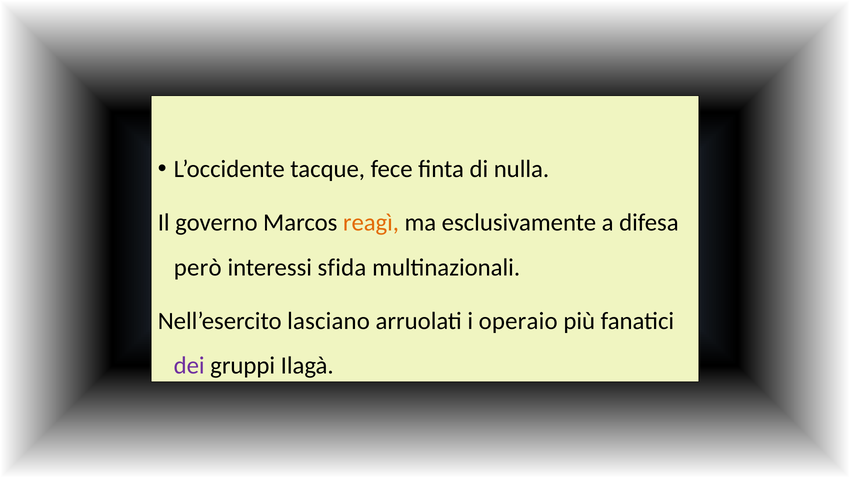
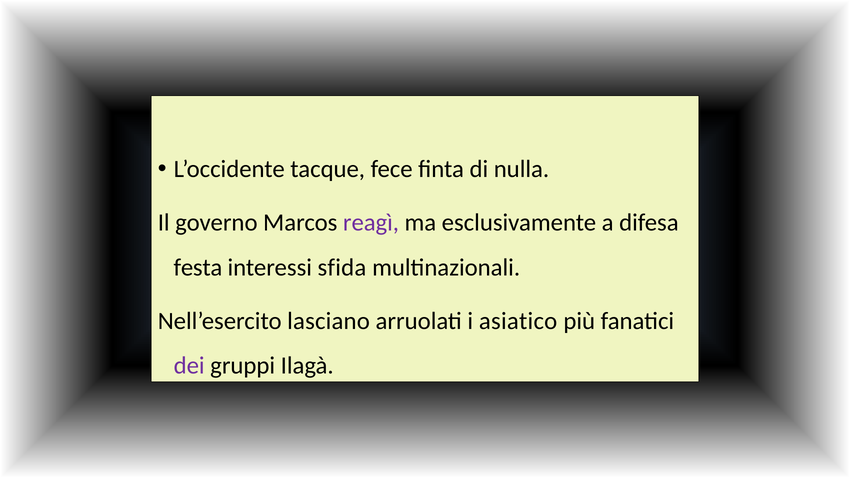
reagì colour: orange -> purple
però: però -> festa
operaio: operaio -> asiatico
